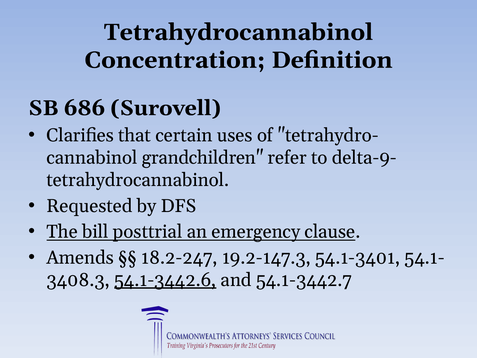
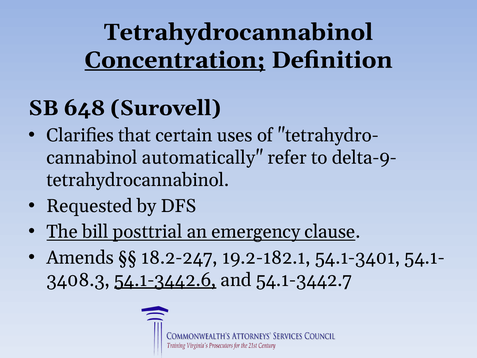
Concentration underline: none -> present
686: 686 -> 648
grandchildren: grandchildren -> automatically
19.2-147.3: 19.2-147.3 -> 19.2-182.1
